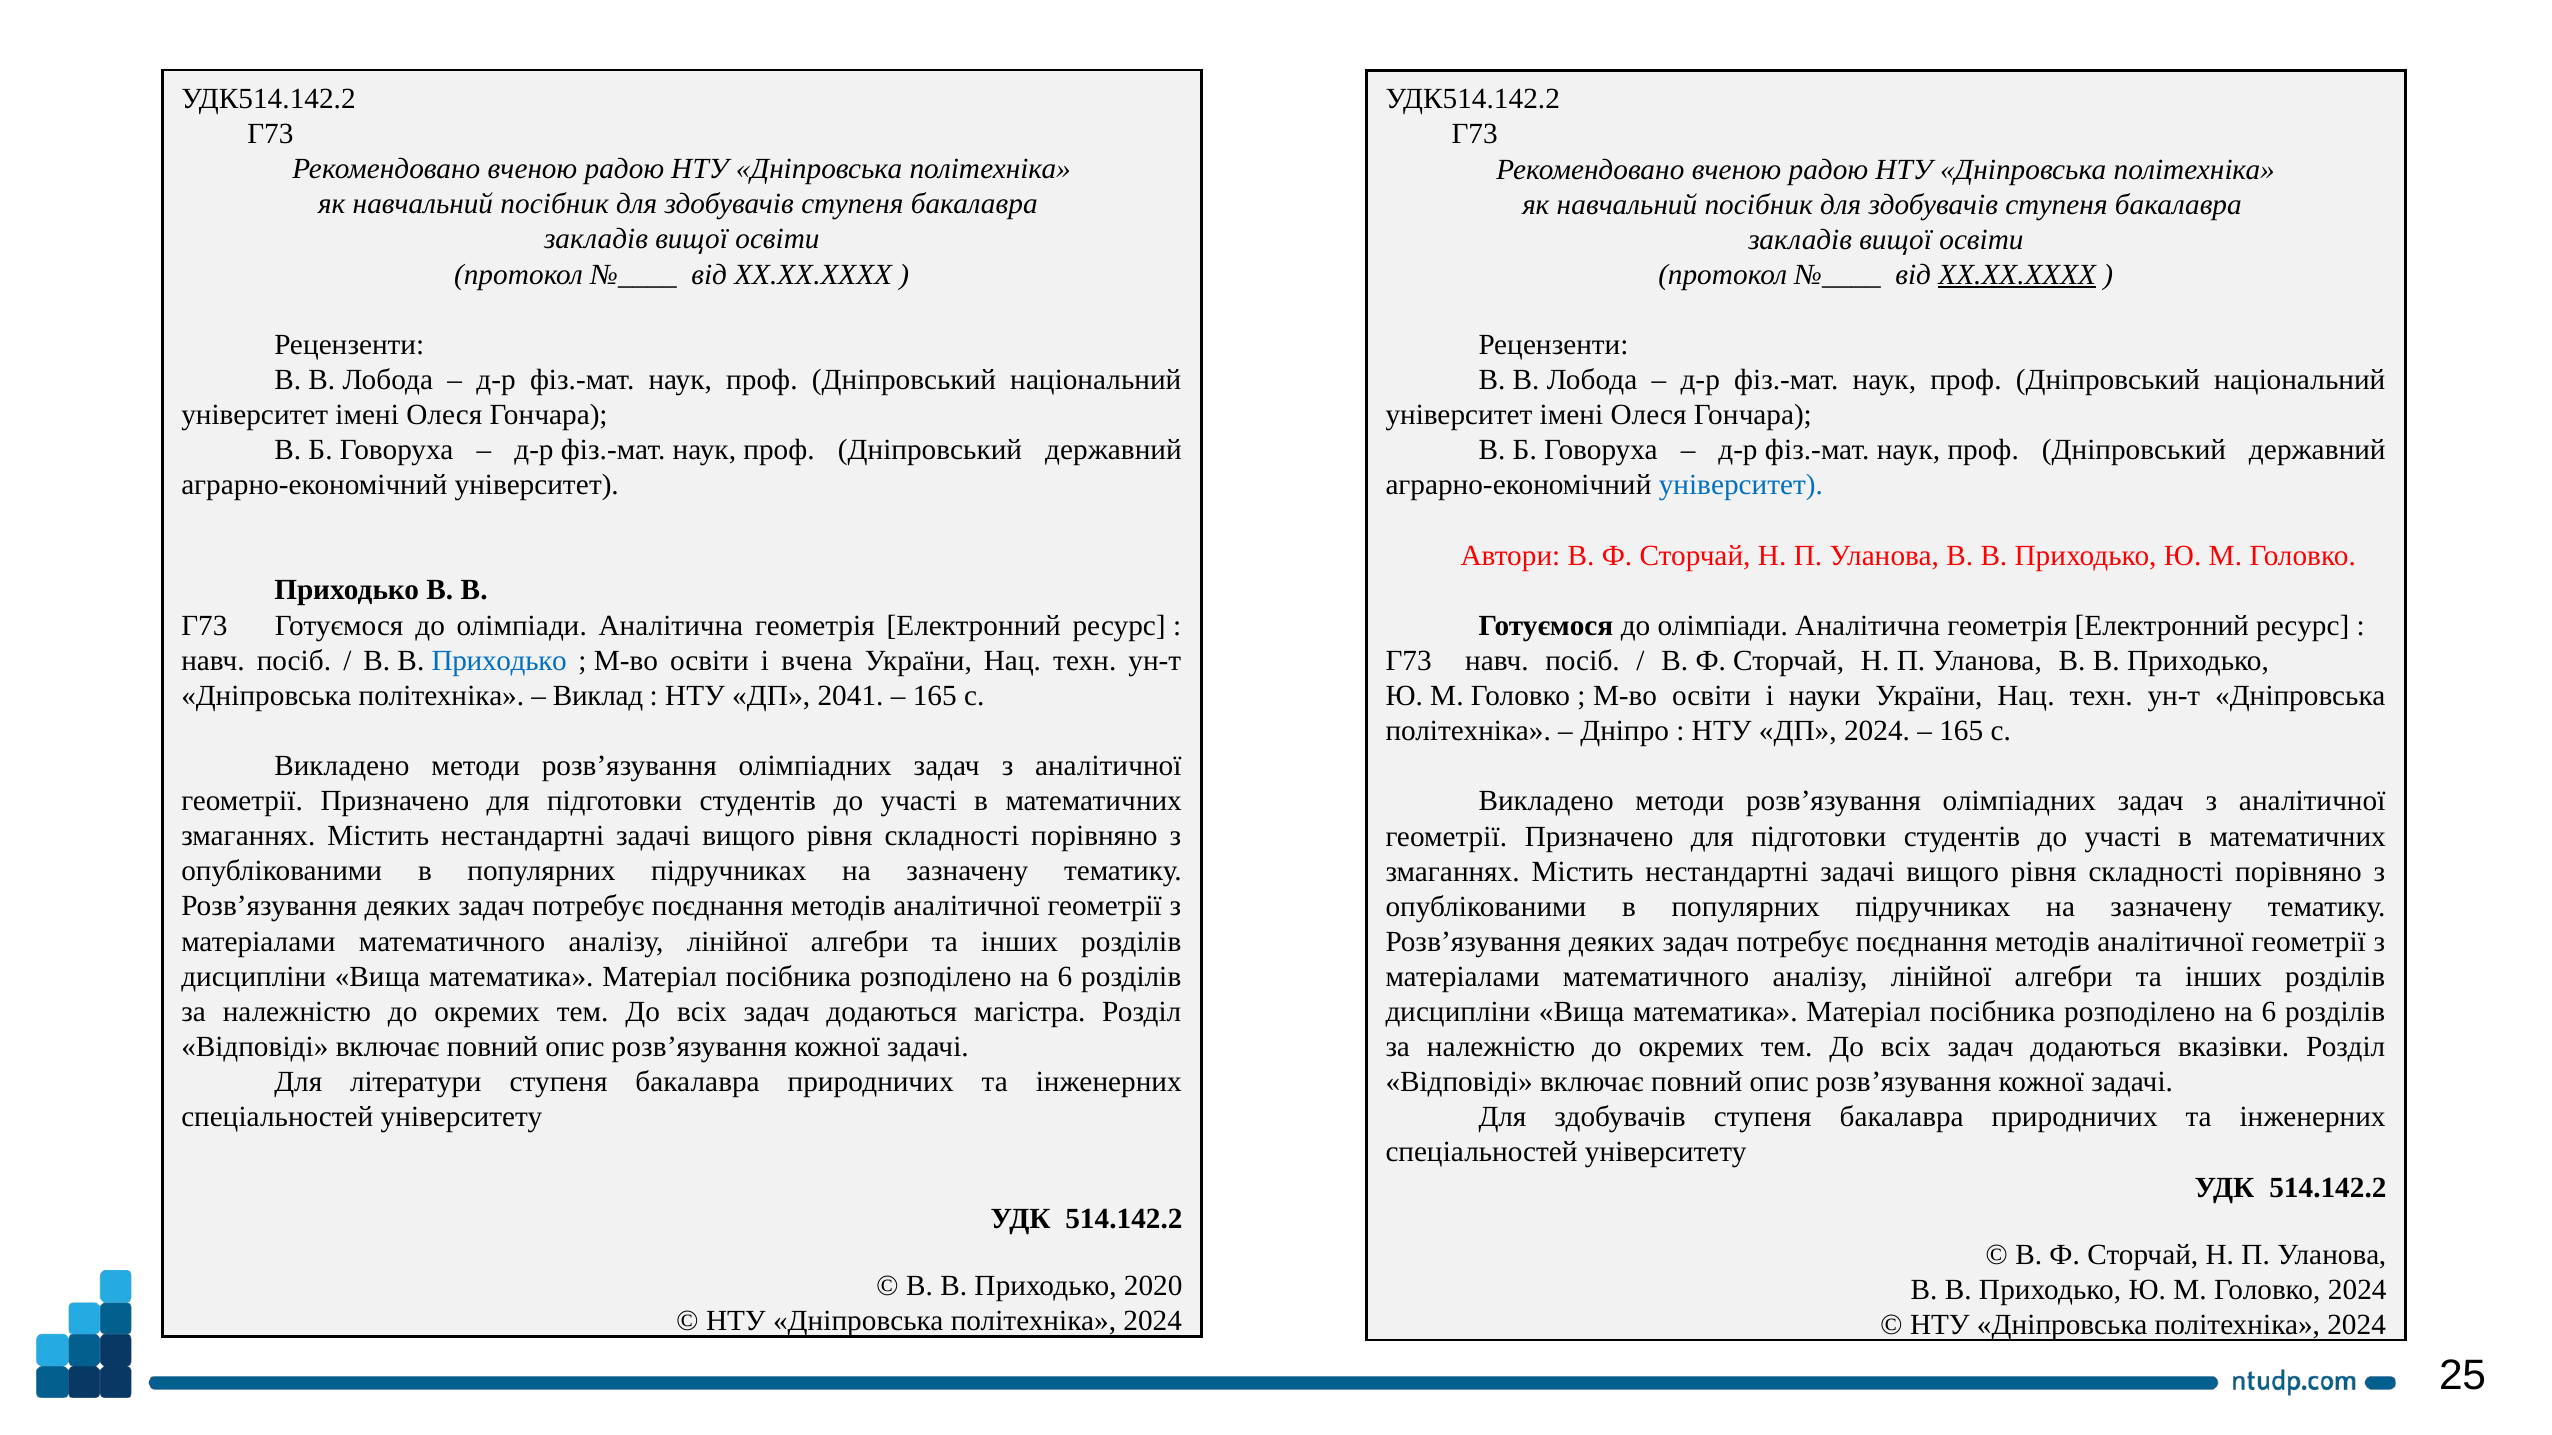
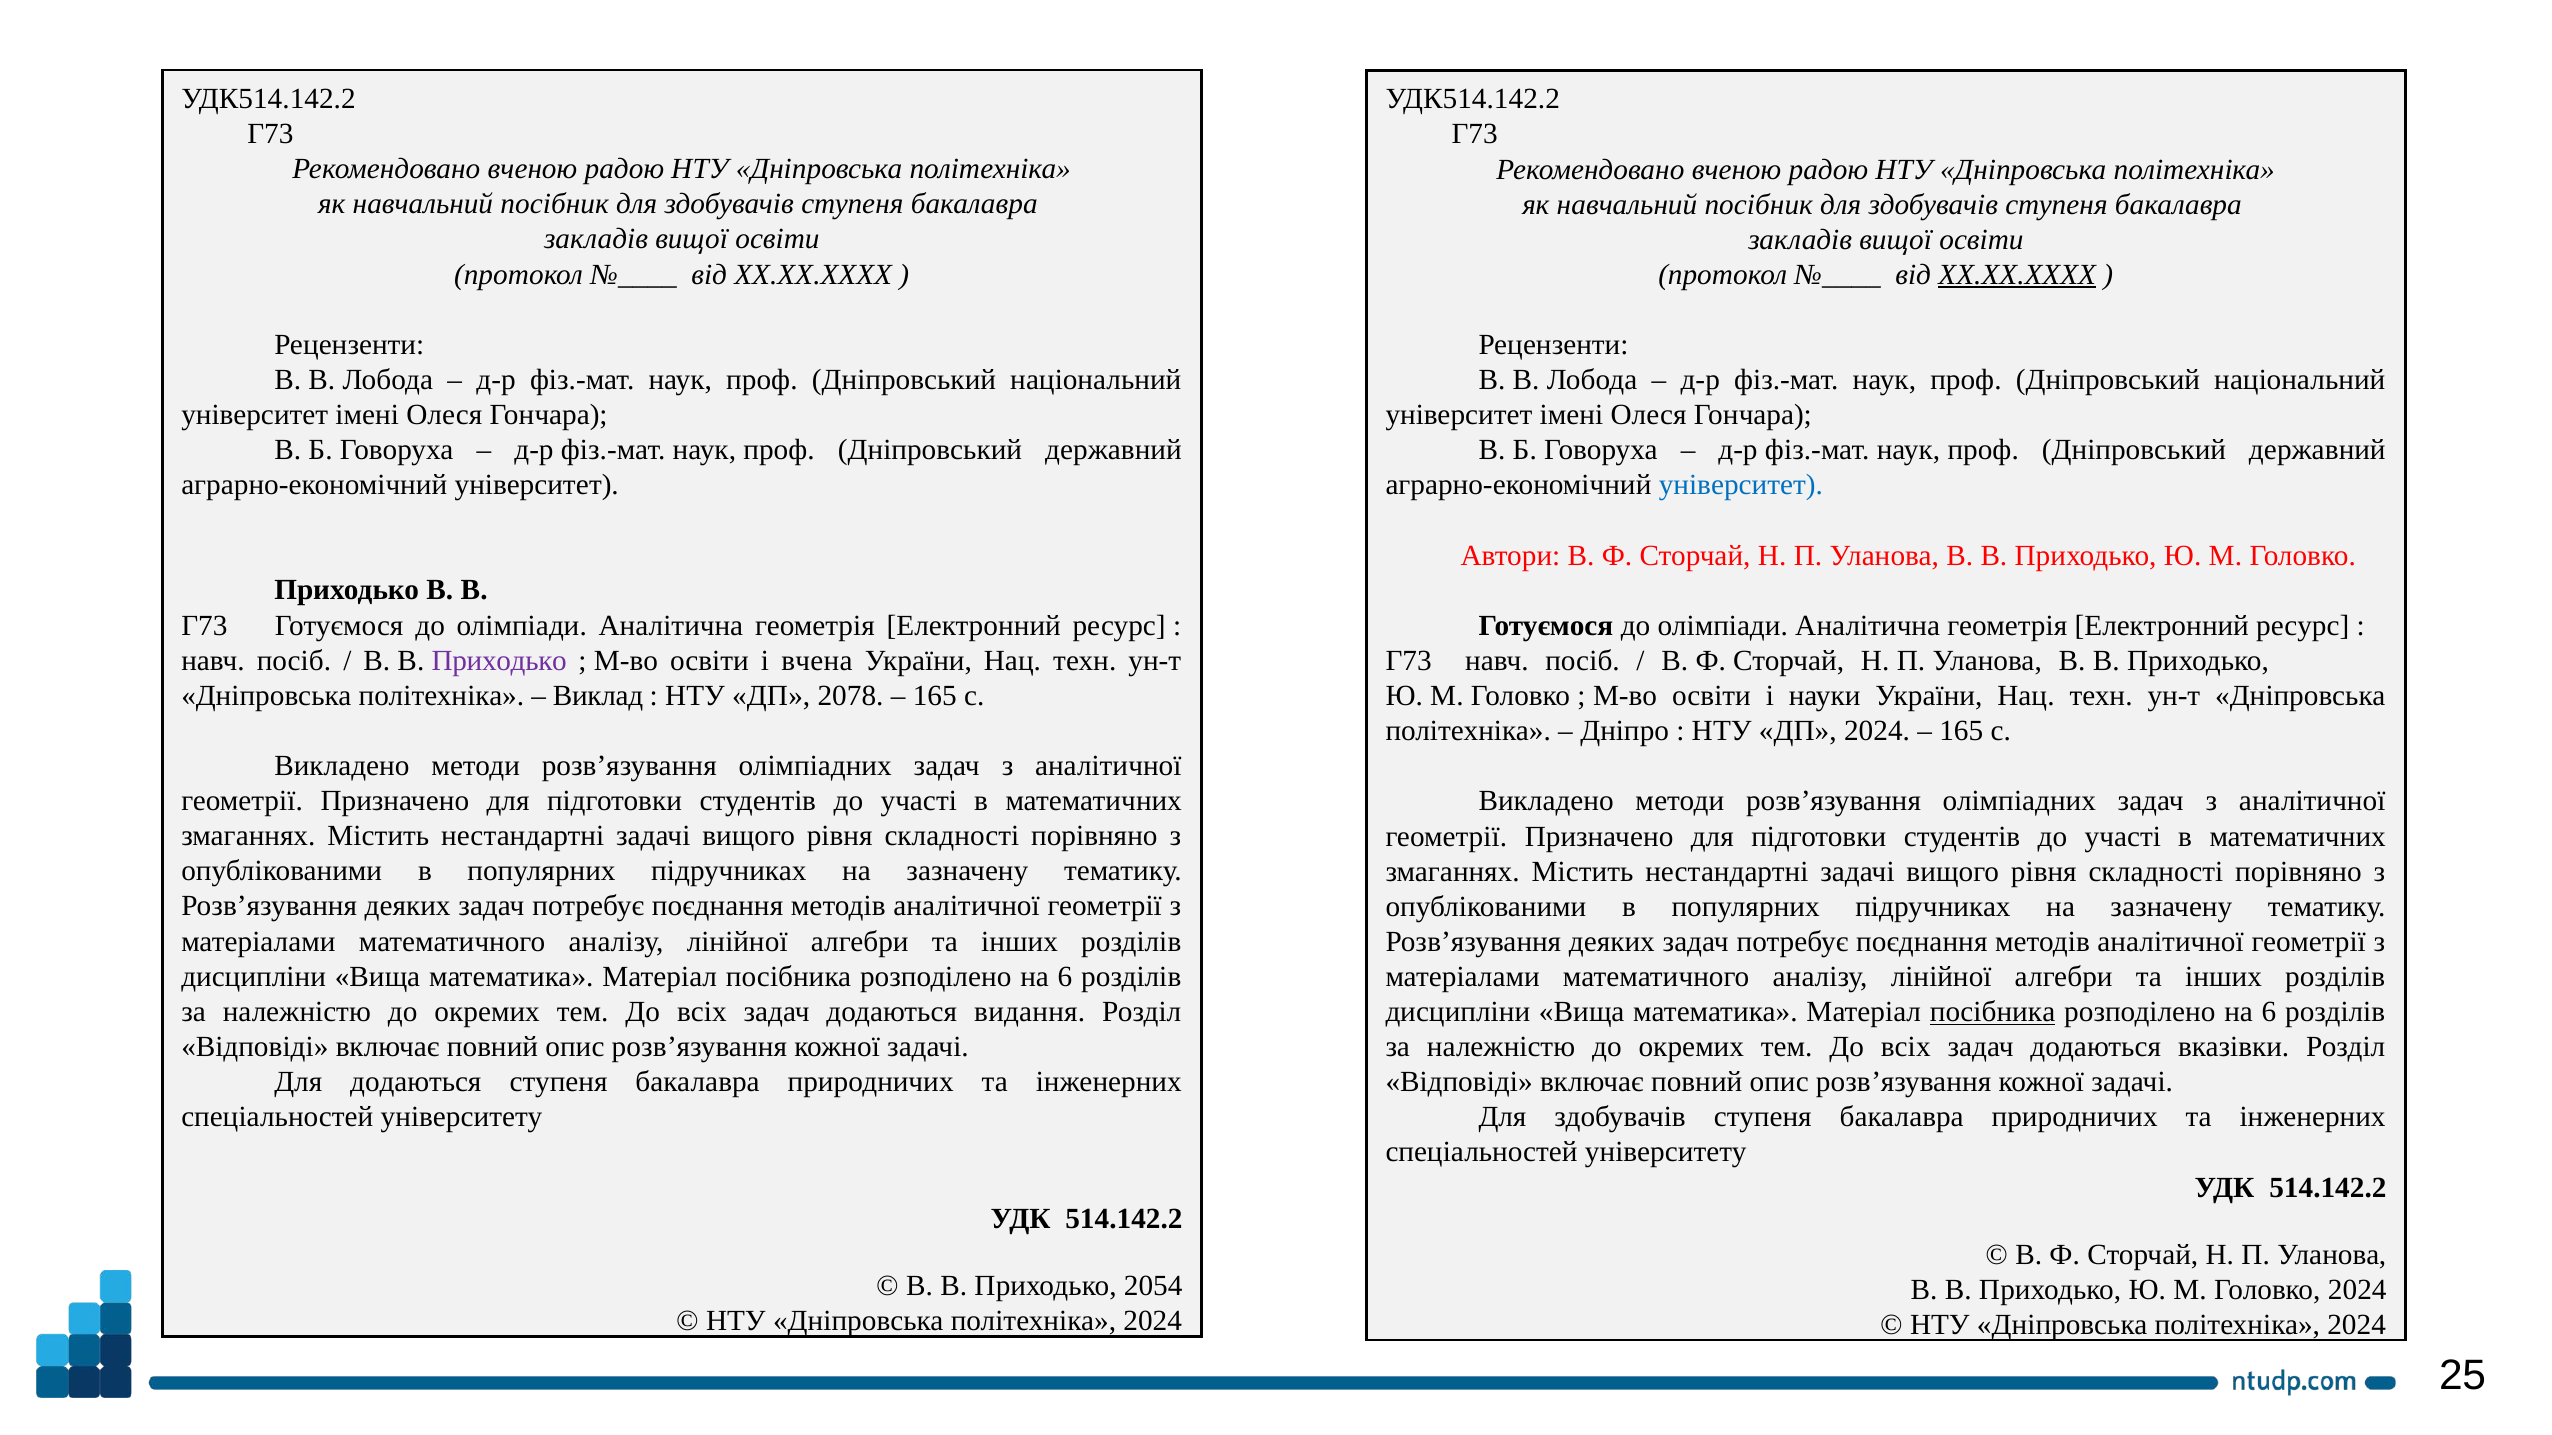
Приходько at (499, 661) colour: blue -> purple
2041: 2041 -> 2078
магістра: магістра -> видання
посібника at (1993, 1012) underline: none -> present
Для літератури: літератури -> додаються
2020: 2020 -> 2054
